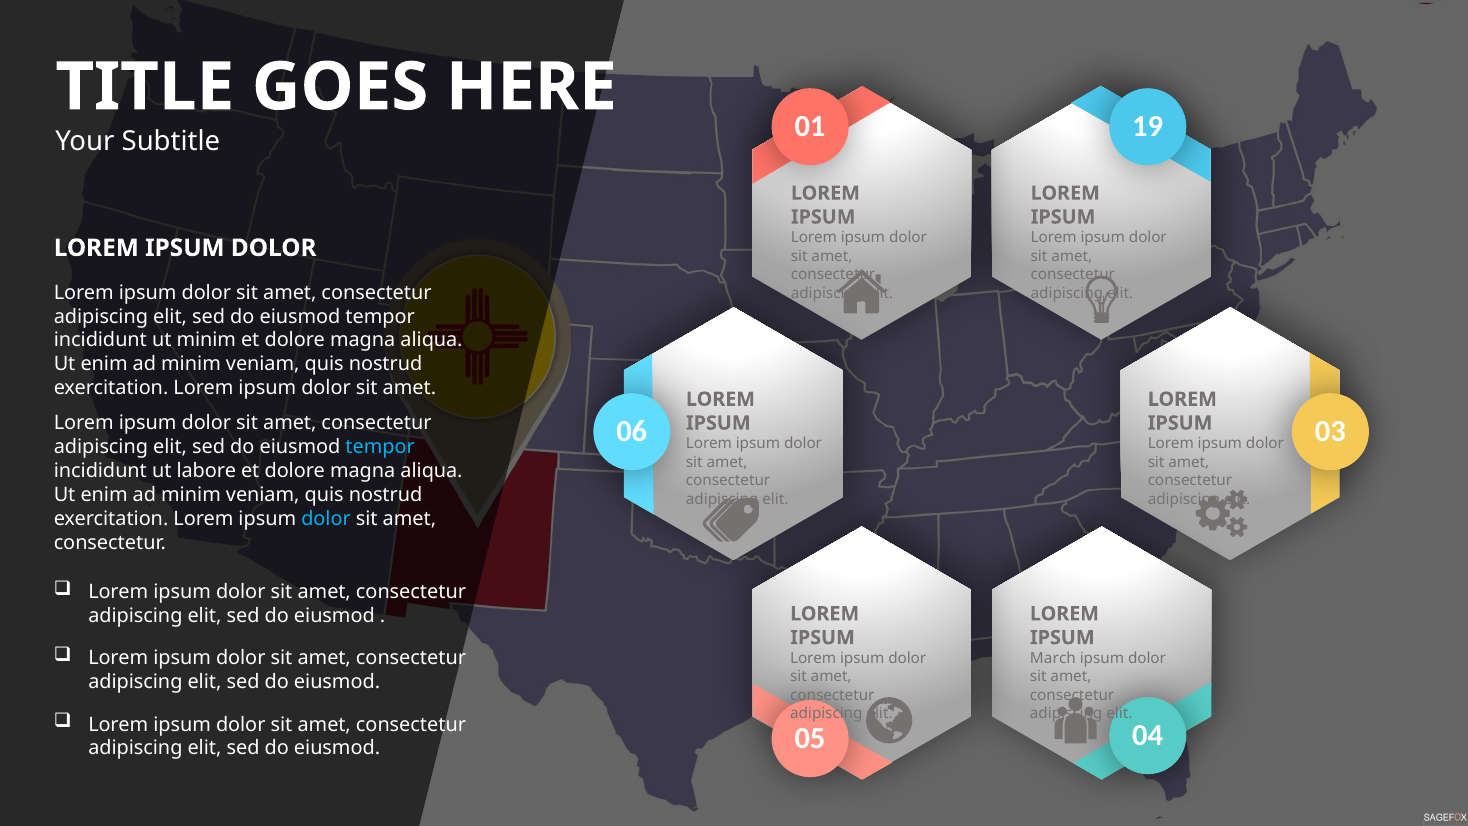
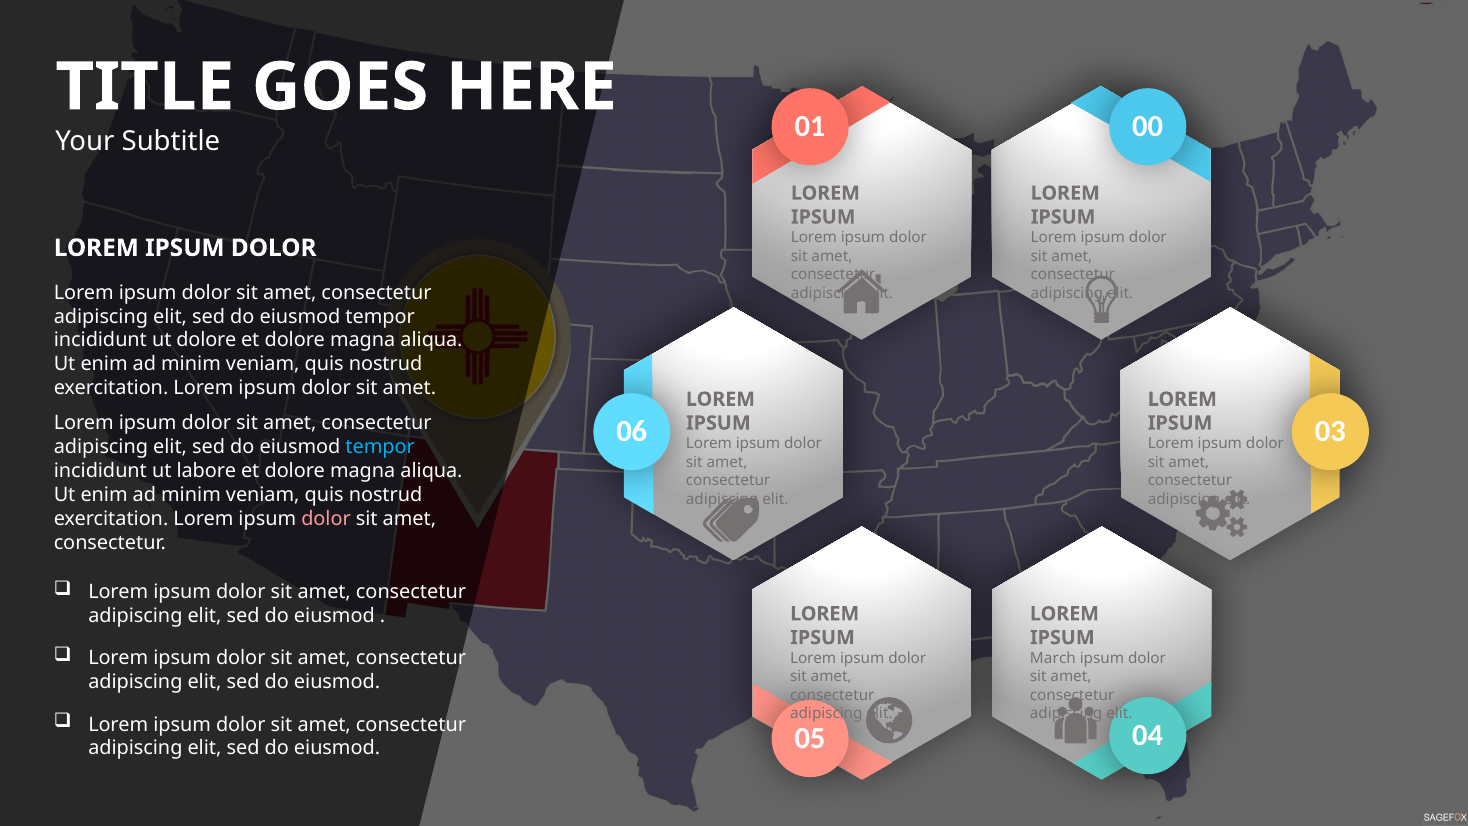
19: 19 -> 00
ut minim: minim -> dolore
dolor at (326, 518) colour: light blue -> pink
